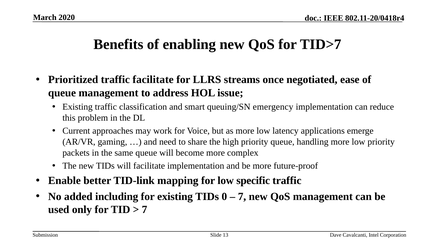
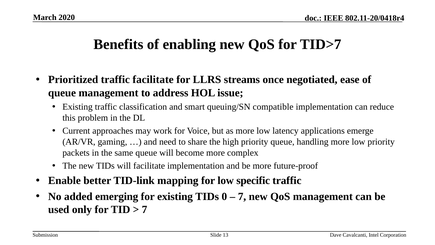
emergency: emergency -> compatible
including: including -> emerging
